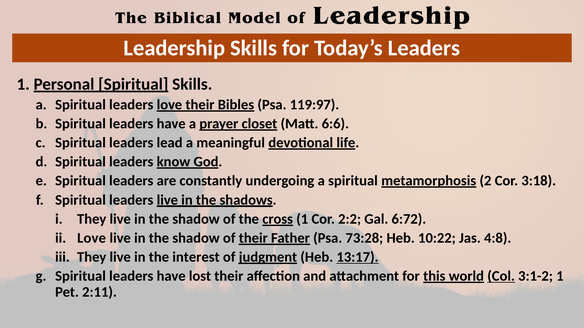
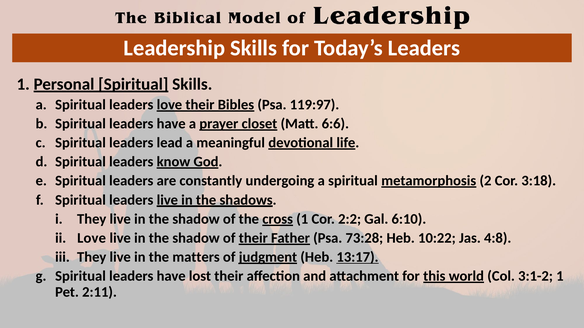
6:72: 6:72 -> 6:10
interest: interest -> matters
Col underline: present -> none
